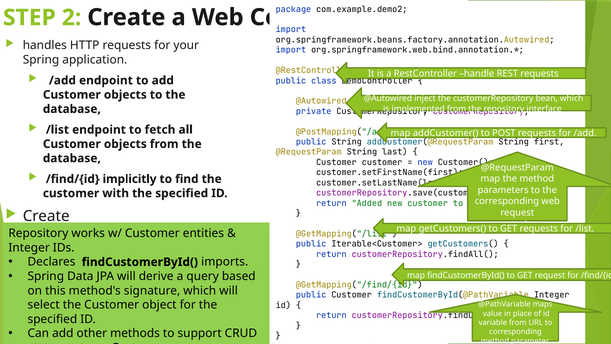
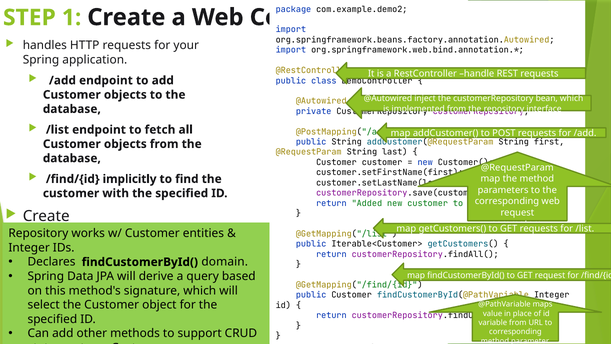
2: 2 -> 1
imports: imports -> domain
